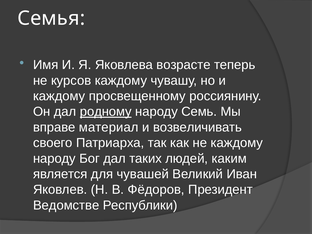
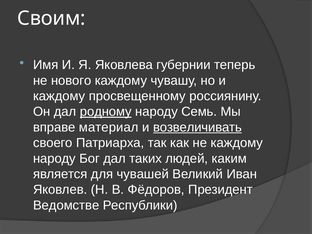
Семья: Семья -> Своим
возрасте: возрасте -> губернии
курсов: курсов -> нового
возвеличивать underline: none -> present
